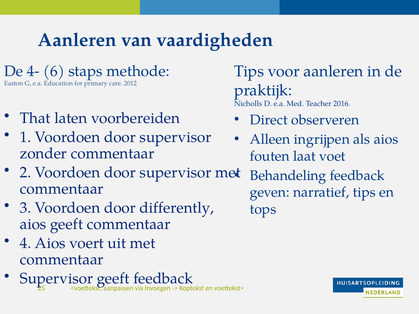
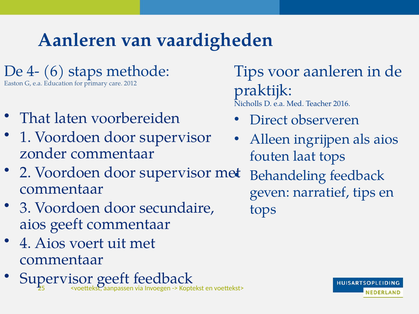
laat voet: voet -> tops
differently: differently -> secundaire
